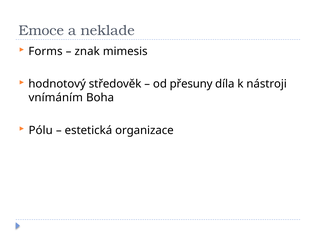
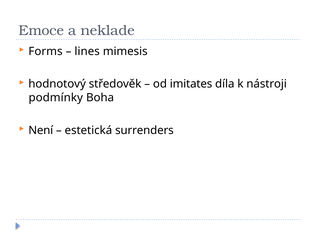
znak: znak -> lines
přesuny: přesuny -> imitates
vnímáním: vnímáním -> podmínky
Pólu: Pólu -> Není
organizace: organizace -> surrenders
